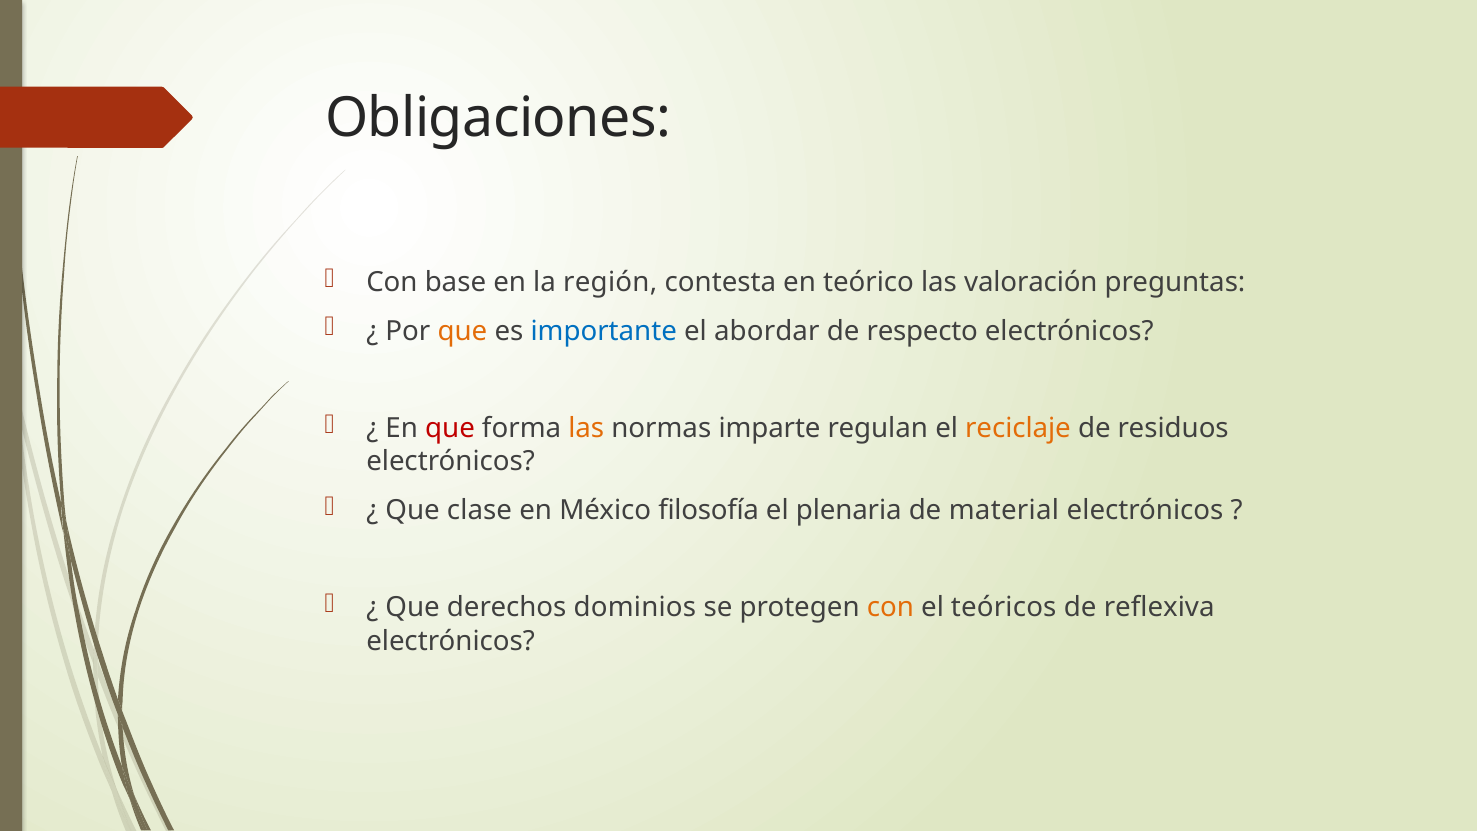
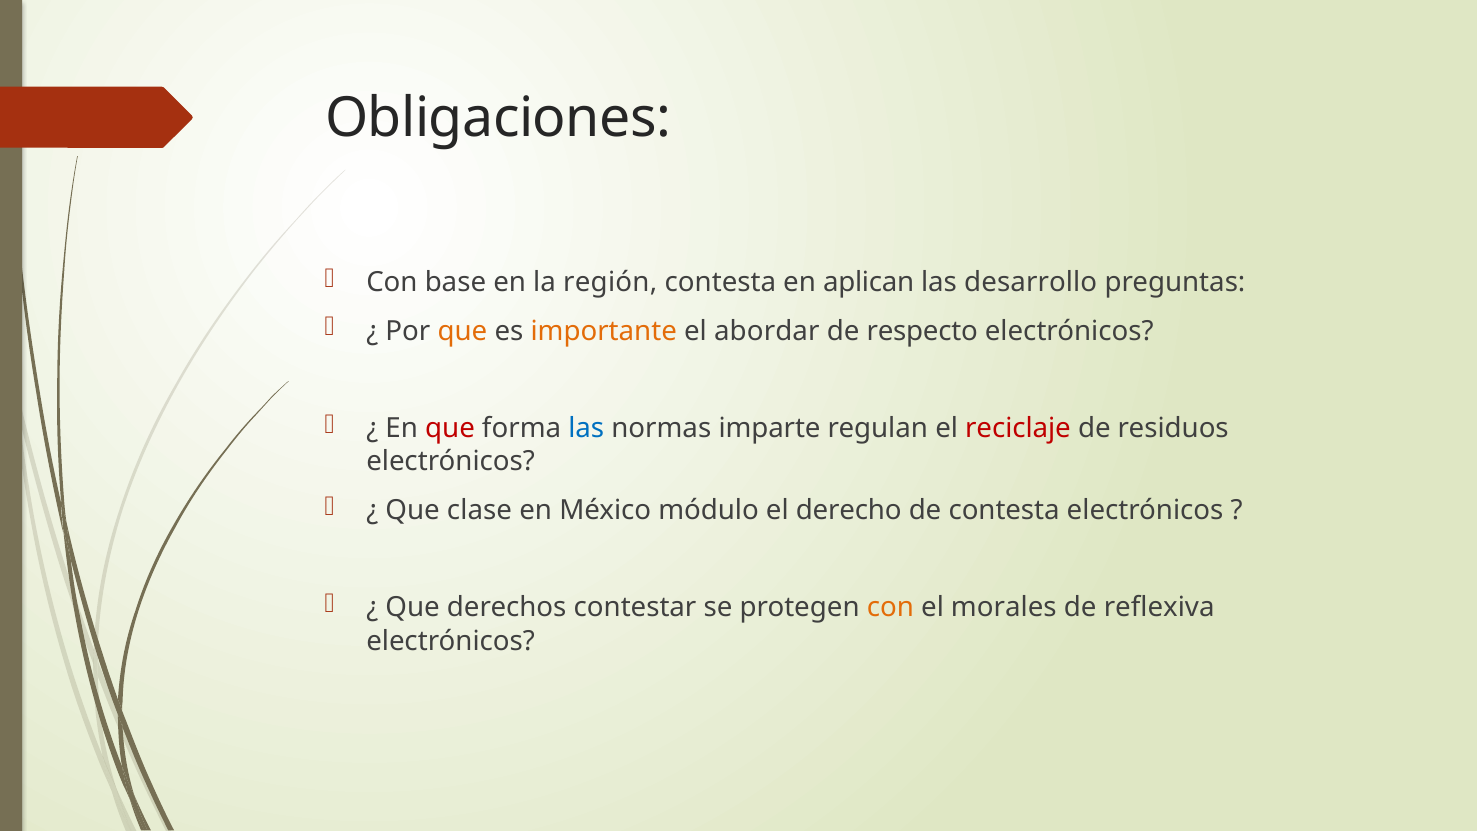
teórico: teórico -> aplican
valoración: valoración -> desarrollo
importante colour: blue -> orange
las at (586, 428) colour: orange -> blue
reciclaje colour: orange -> red
filosofía: filosofía -> módulo
plenaria: plenaria -> derecho
de material: material -> contesta
dominios: dominios -> contestar
teóricos: teóricos -> morales
